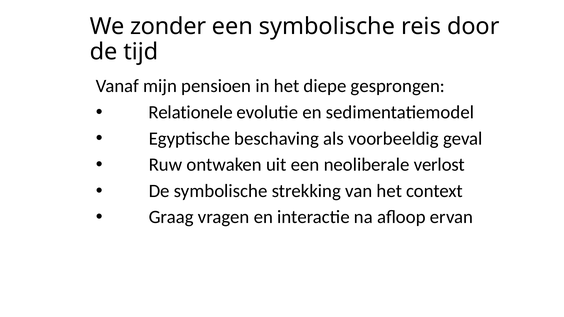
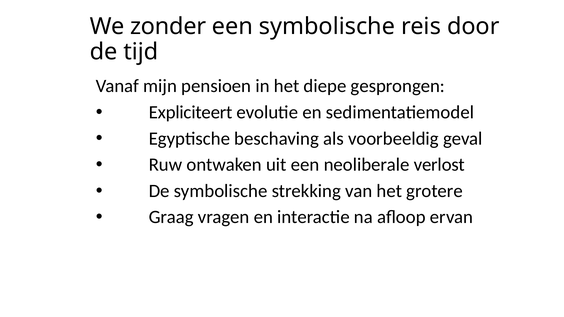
Relationele: Relationele -> Expliciteert
context: context -> grotere
